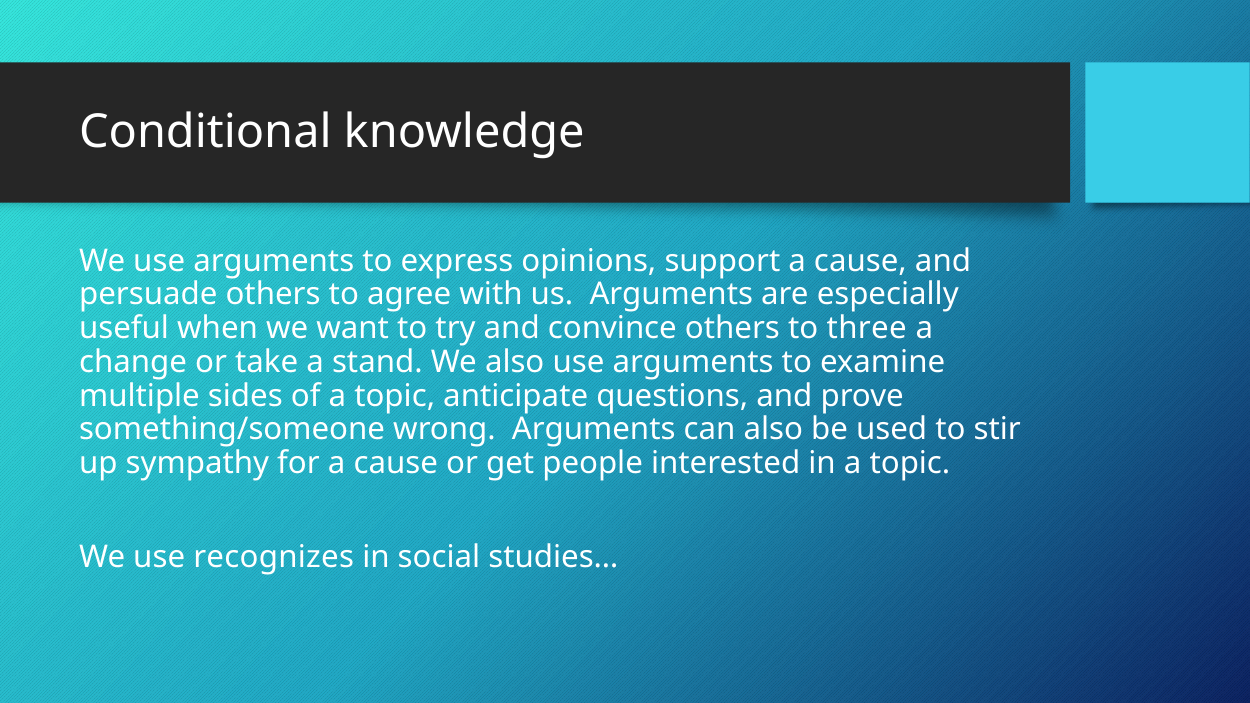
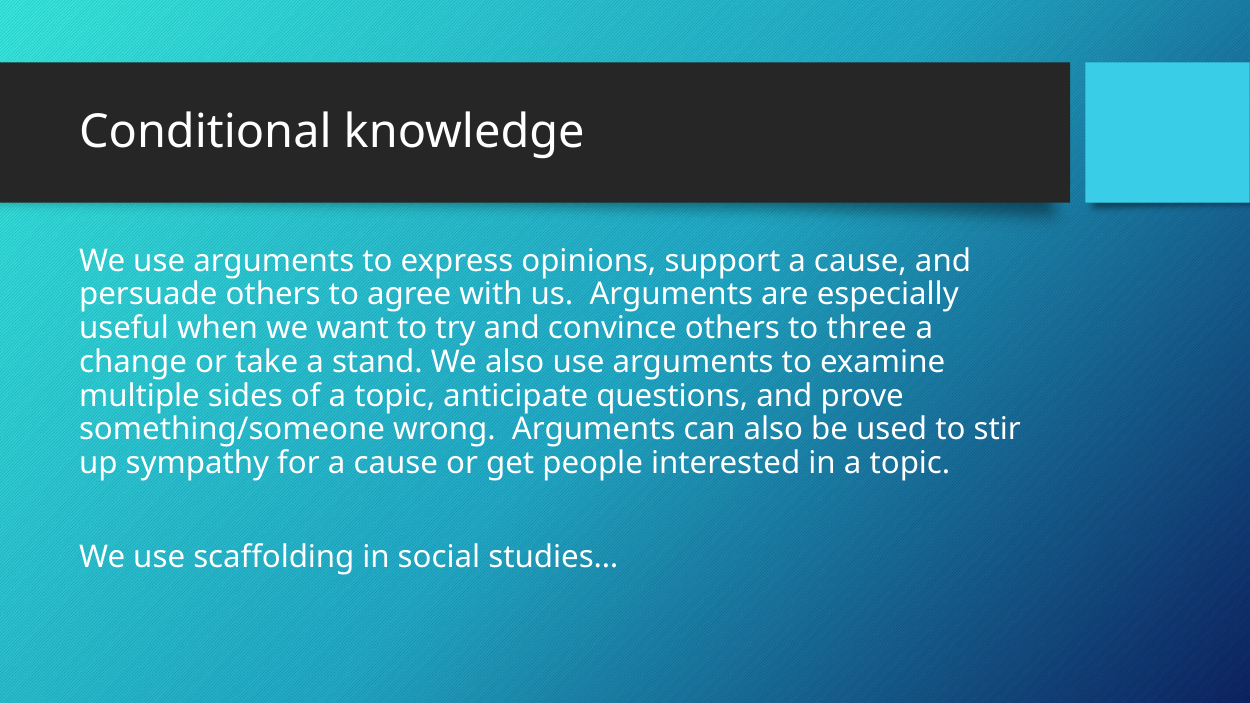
recognizes: recognizes -> scaffolding
